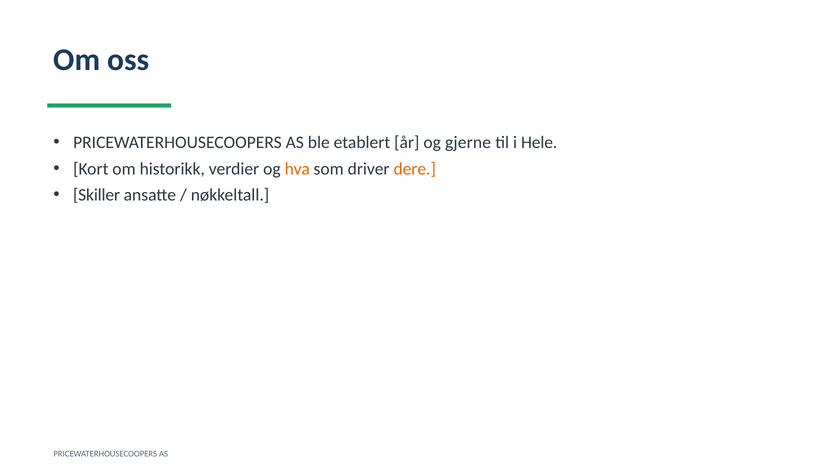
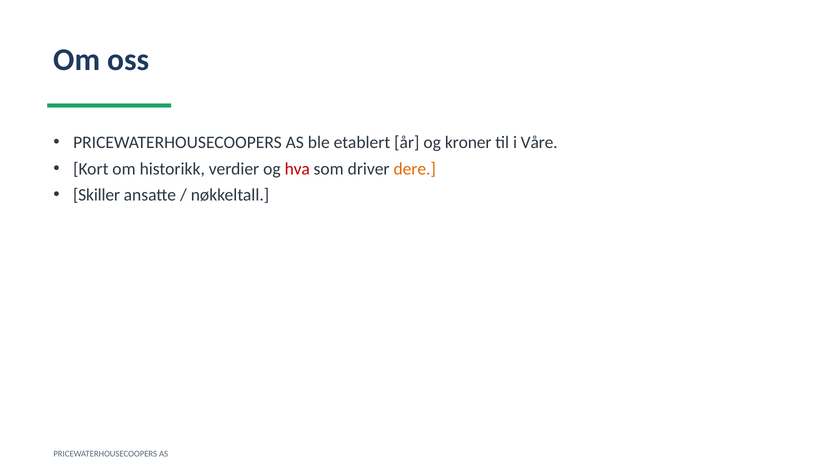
gjerne: gjerne -> kroner
Hele: Hele -> Våre
hva colour: orange -> red
